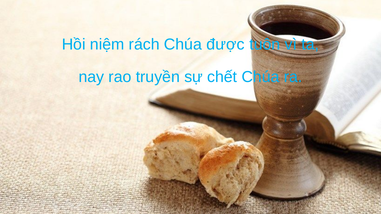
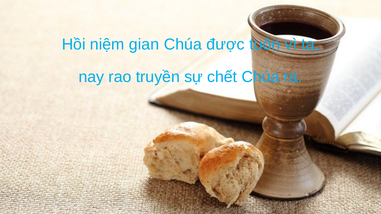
rách: rách -> gian
